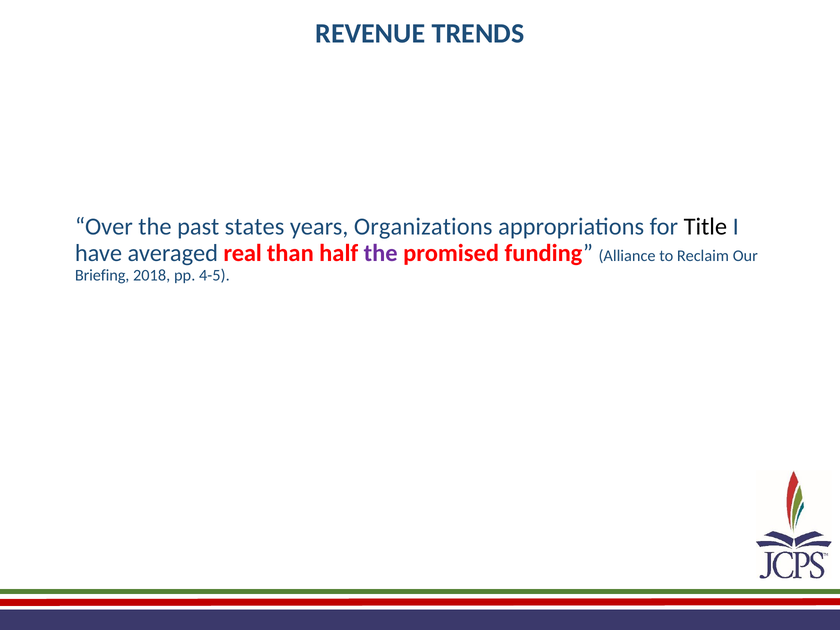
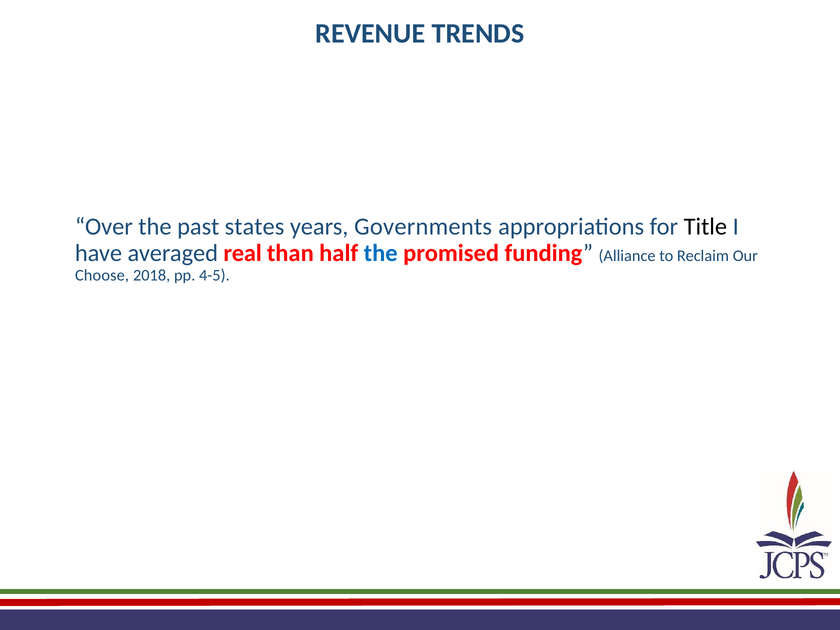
Organizations: Organizations -> Governments
the at (381, 253) colour: purple -> blue
Briefing: Briefing -> Choose
